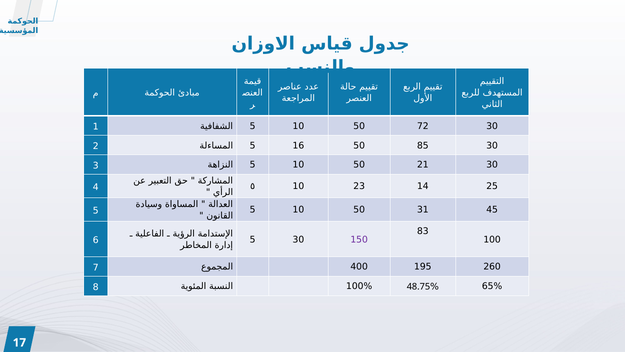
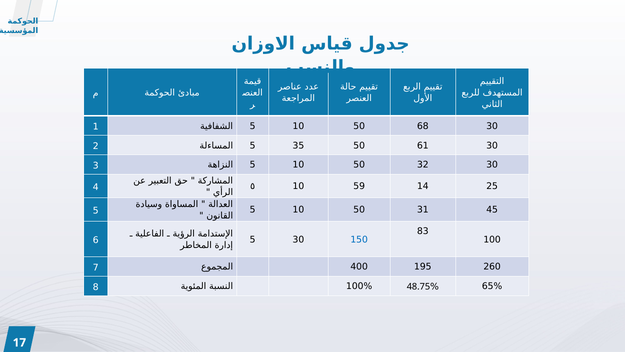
72: 72 -> 68
16: 16 -> 35
85: 85 -> 61
21: 21 -> 32
23: 23 -> 59
150 colour: purple -> blue
